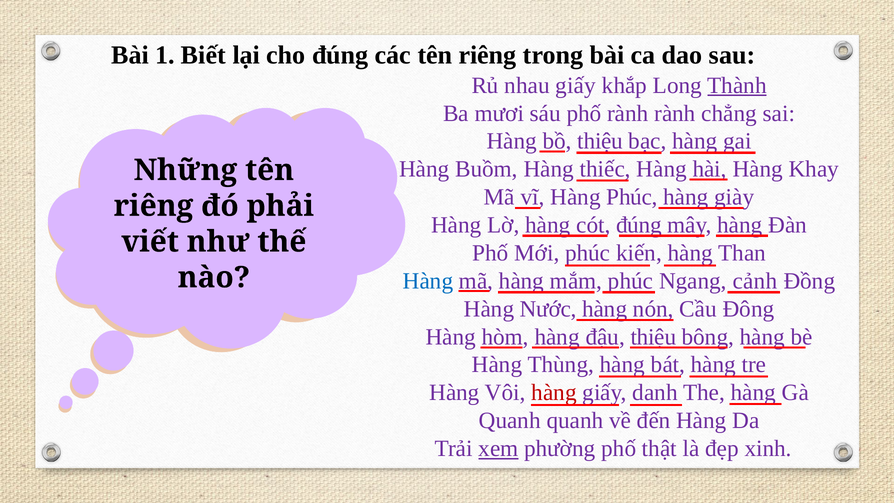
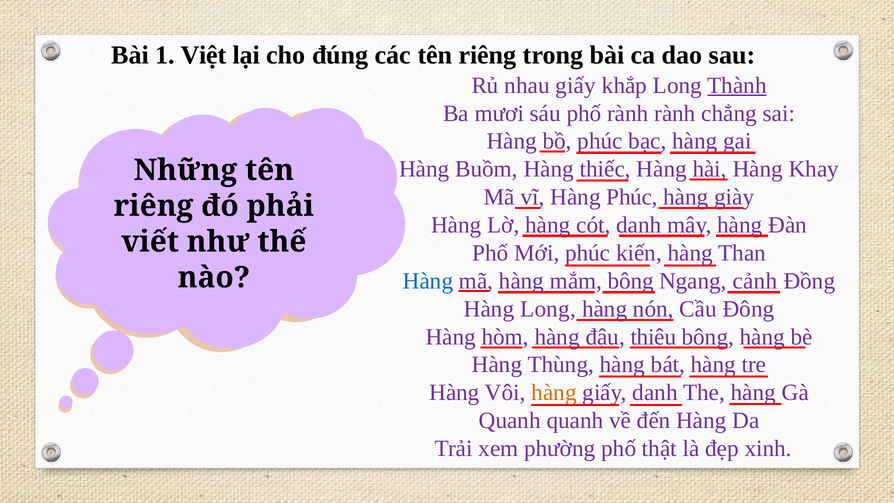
Biết: Biết -> Việt
bồ thiệu: thiệu -> phúc
cót đúng: đúng -> danh
mắm phúc: phúc -> bông
Hàng Nước: Nước -> Long
hàng at (554, 393) colour: red -> orange
xem underline: present -> none
